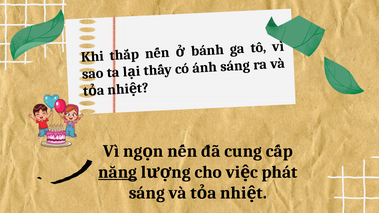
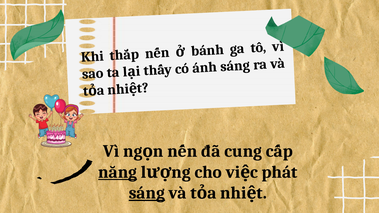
sáng at (147, 193) underline: none -> present
